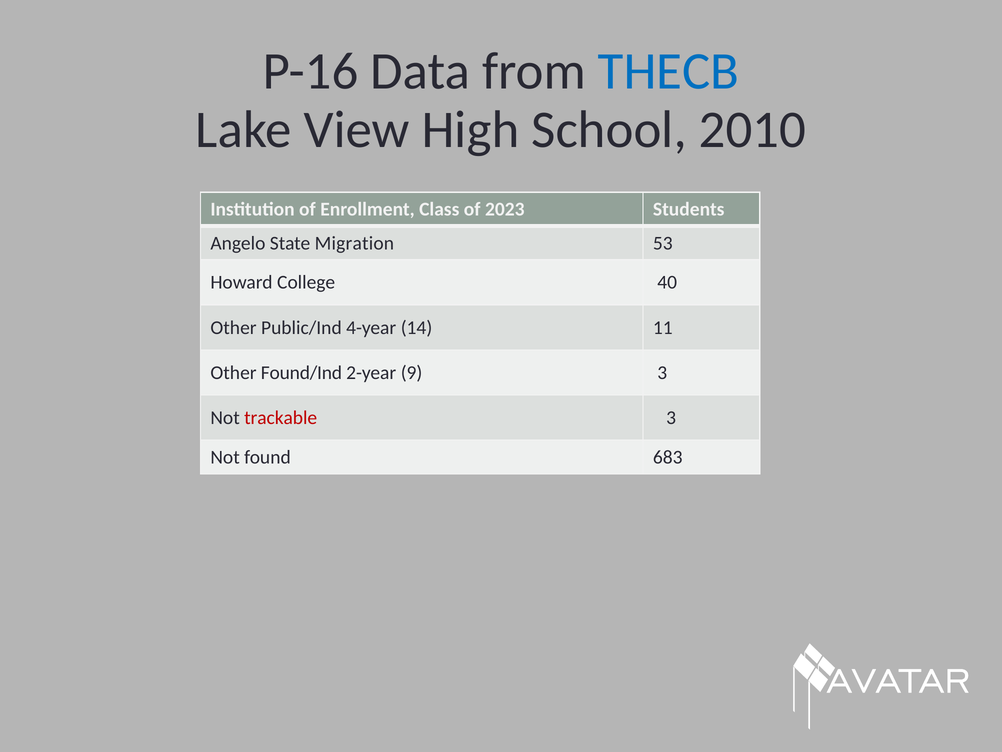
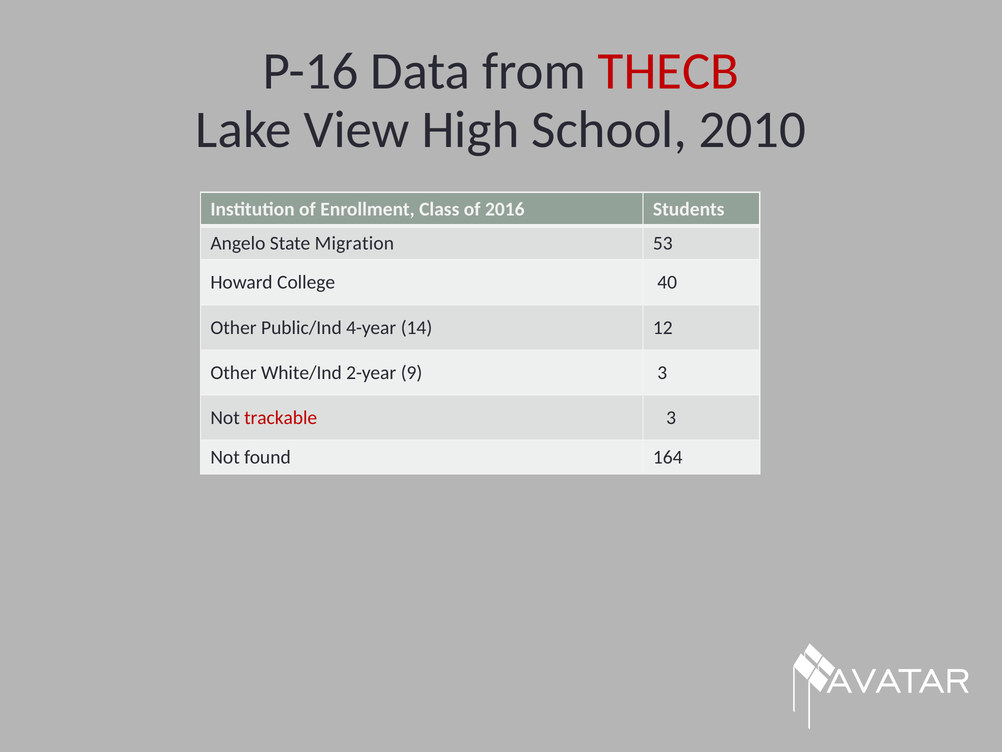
THECB colour: blue -> red
2023: 2023 -> 2016
11: 11 -> 12
Found/Ind: Found/Ind -> White/Ind
683: 683 -> 164
